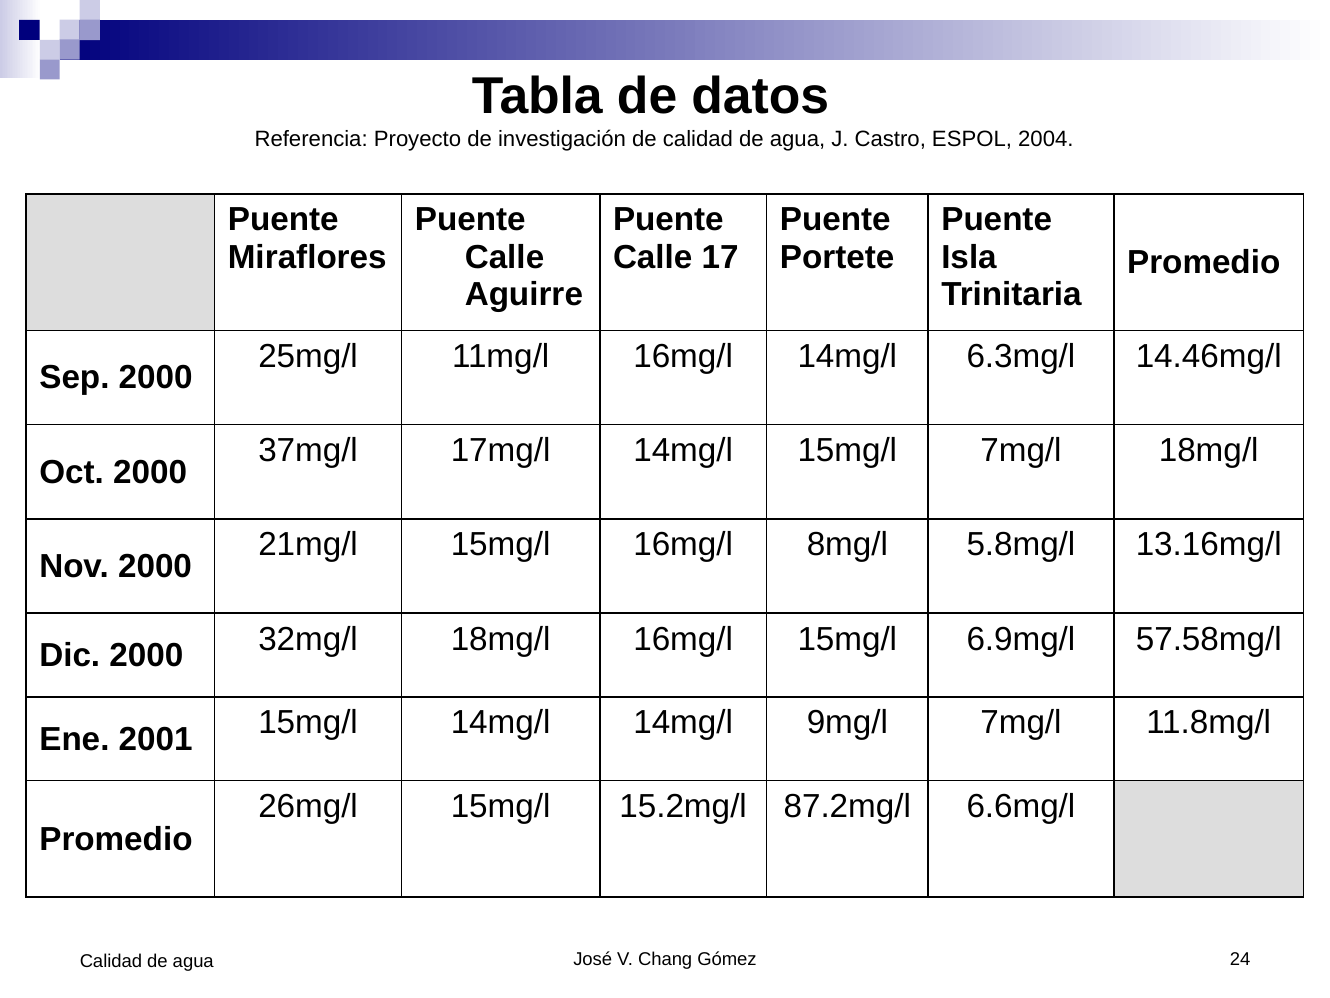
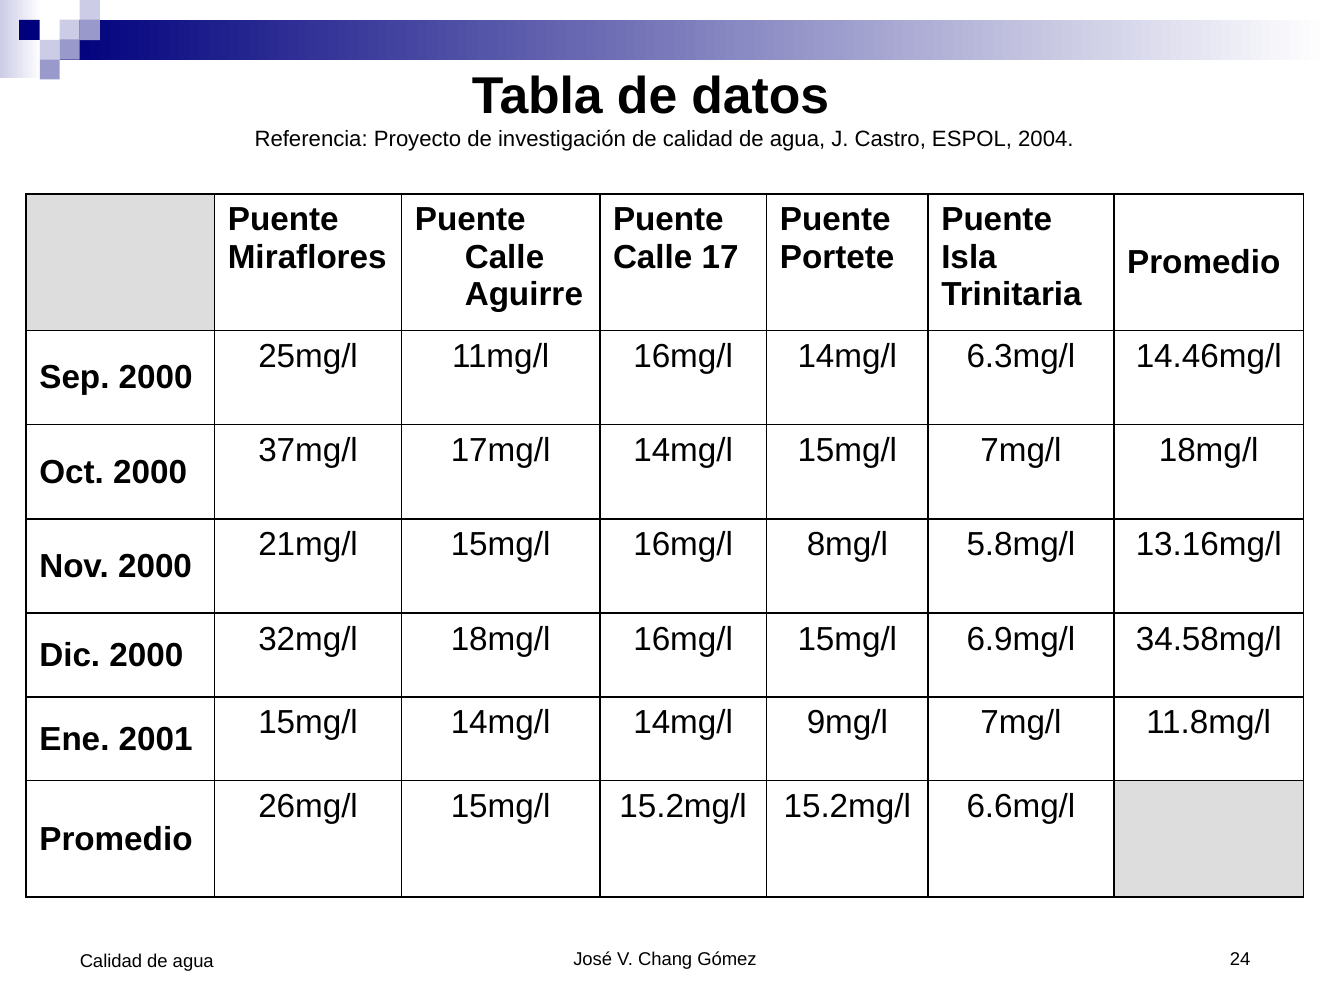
57.58mg/l: 57.58mg/l -> 34.58mg/l
15.2mg/l 87.2mg/l: 87.2mg/l -> 15.2mg/l
